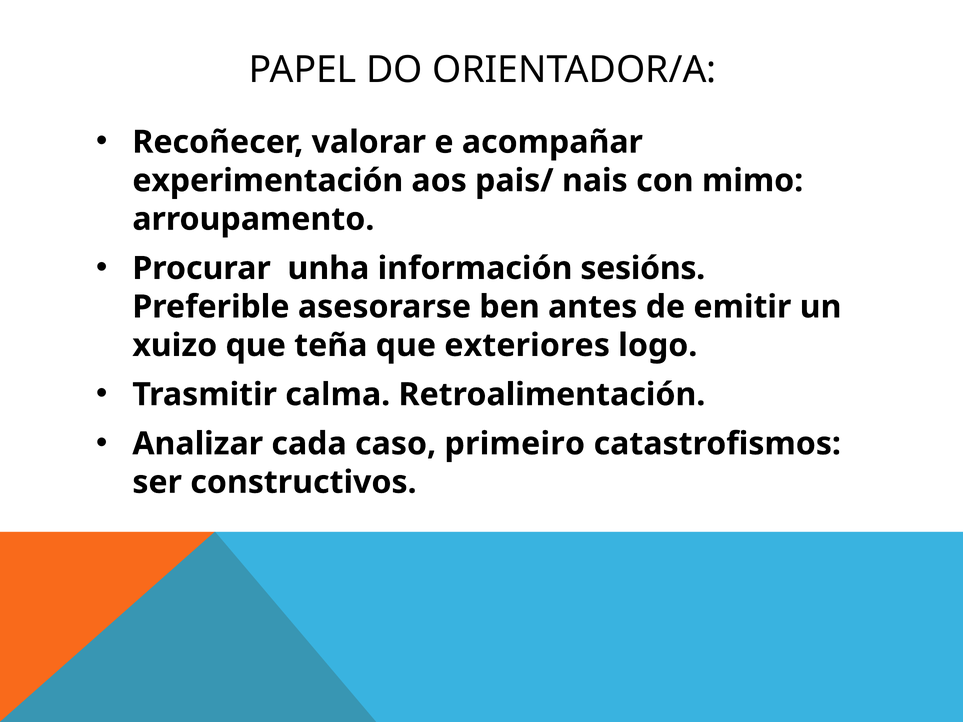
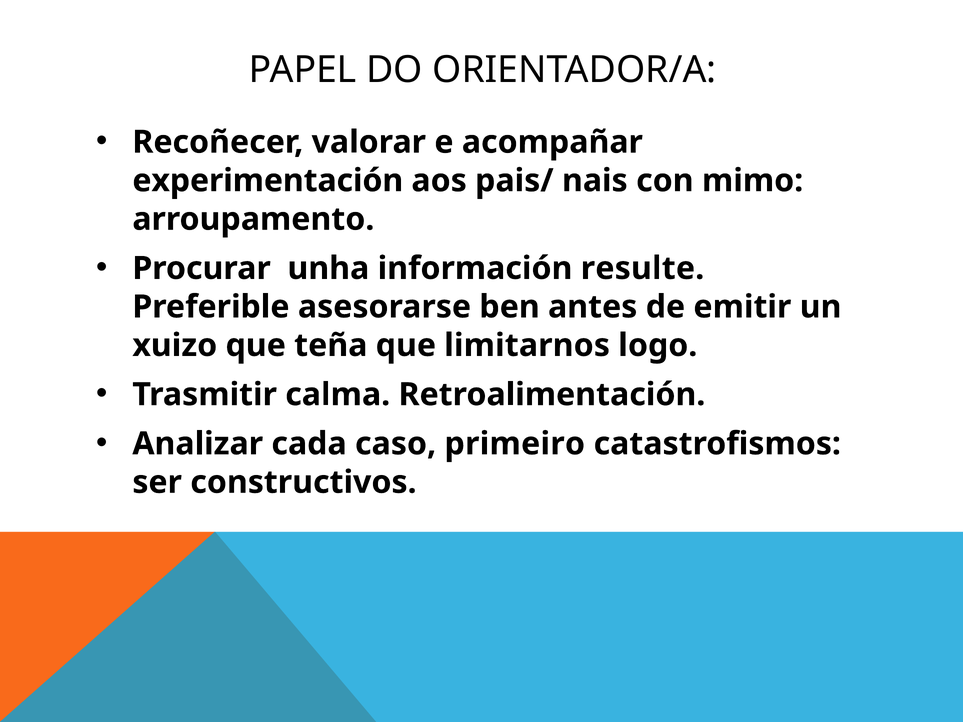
sesións: sesións -> resulte
exteriores: exteriores -> limitarnos
